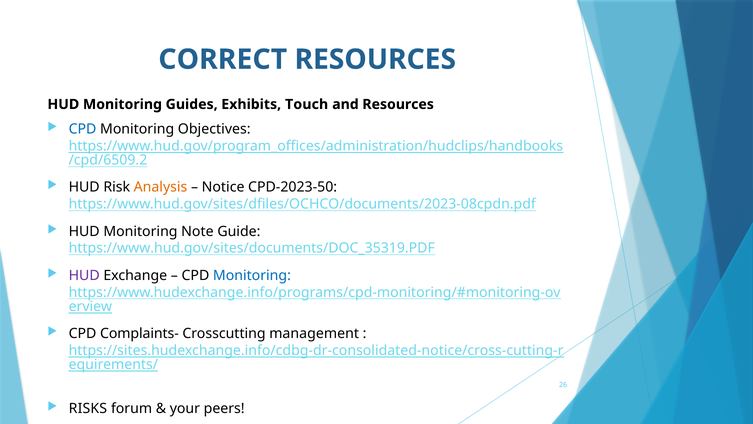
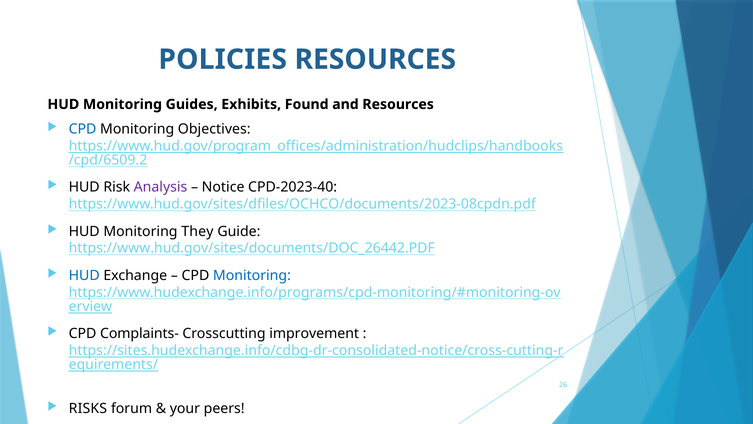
CORRECT: CORRECT -> POLICIES
Touch: Touch -> Found
Analysis colour: orange -> purple
CPD-2023-50: CPD-2023-50 -> CPD-2023-40
Note: Note -> They
https://www.hud.gov/sites/documents/DOC_35319.PDF: https://www.hud.gov/sites/documents/DOC_35319.PDF -> https://www.hud.gov/sites/documents/DOC_26442.PDF
HUD at (84, 275) colour: purple -> blue
management: management -> improvement
